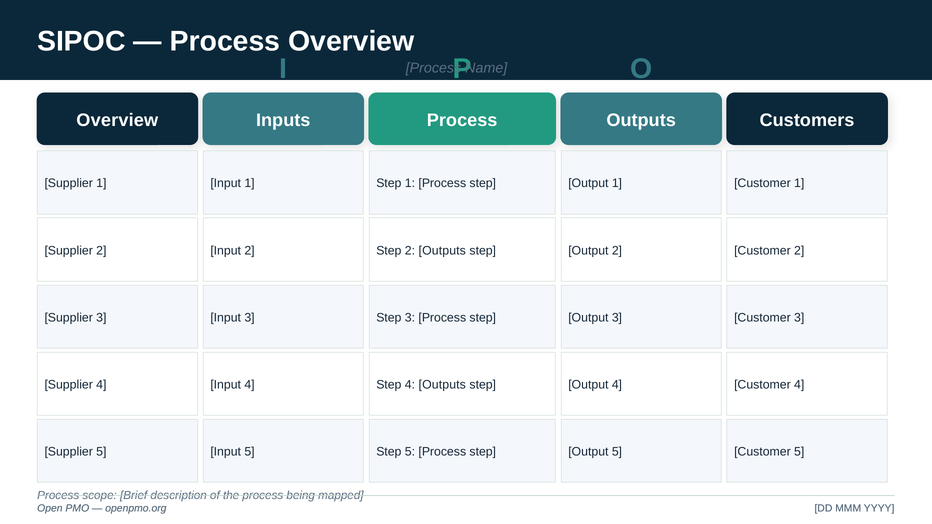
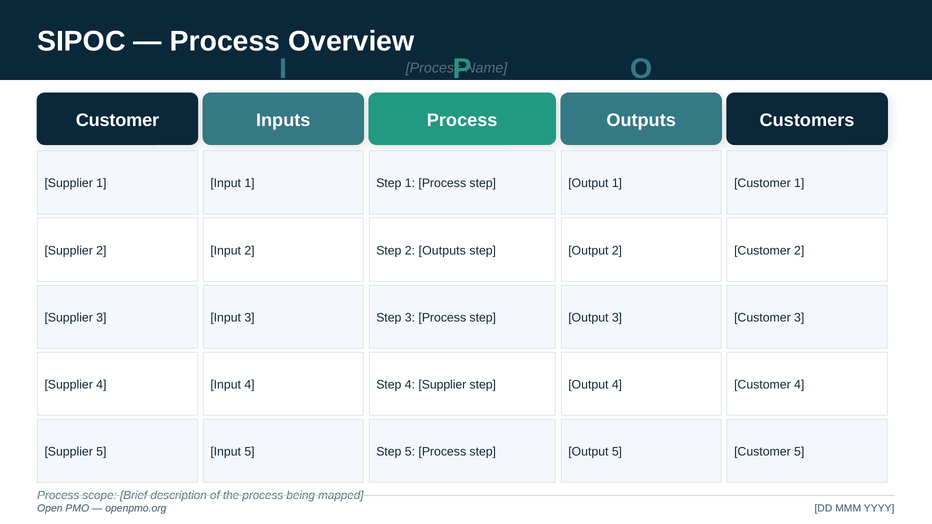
Overview at (117, 120): Overview -> Customer
Step 4 Outputs: Outputs -> Supplier
